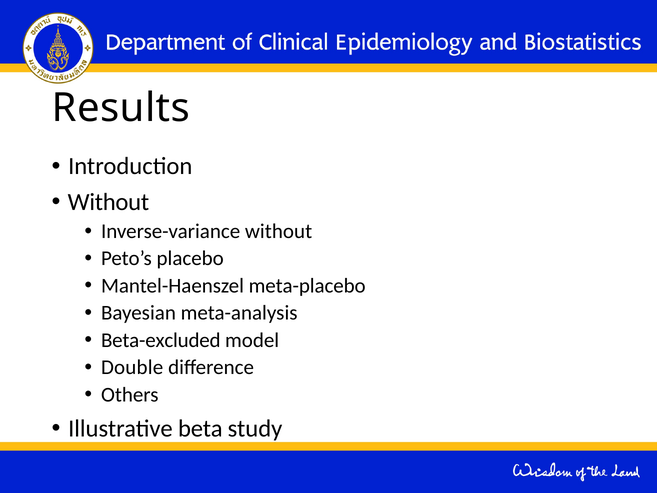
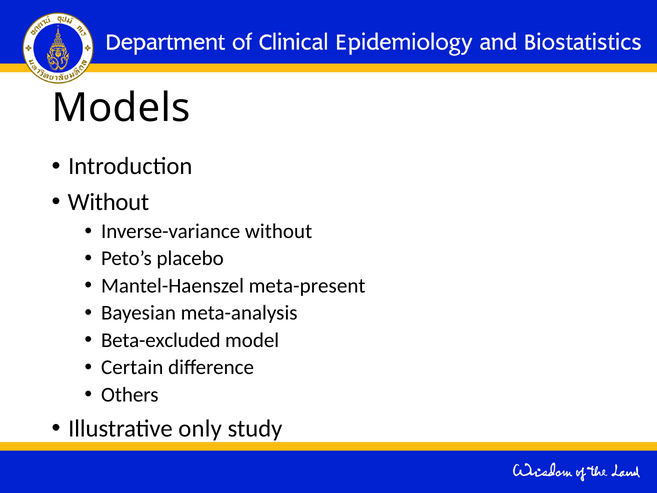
Results: Results -> Models
meta-placebo: meta-placebo -> meta-present
Double: Double -> Certain
beta: beta -> only
